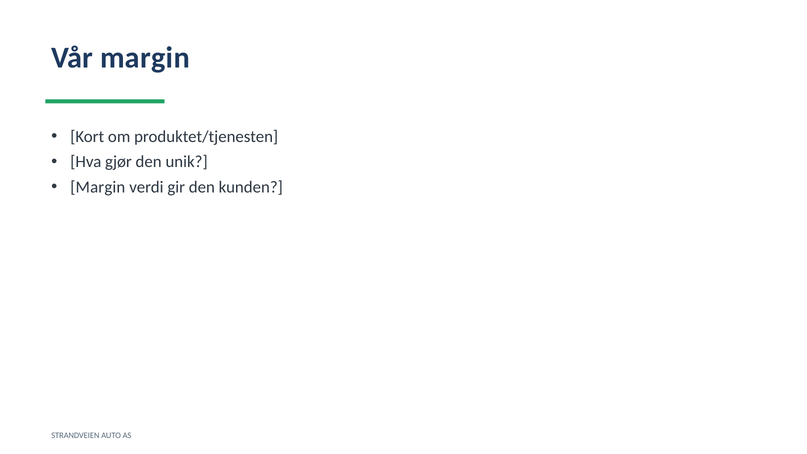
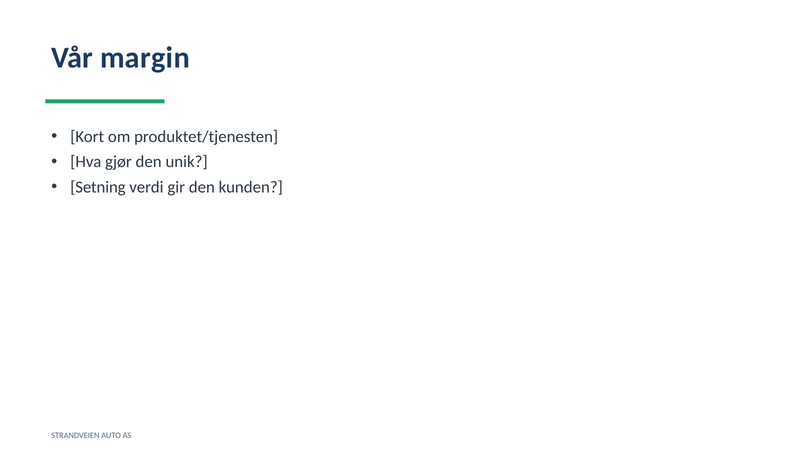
Margin at (98, 187): Margin -> Setning
